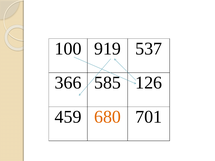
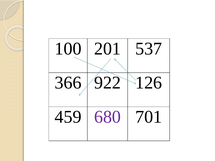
919: 919 -> 201
585: 585 -> 922
680 colour: orange -> purple
